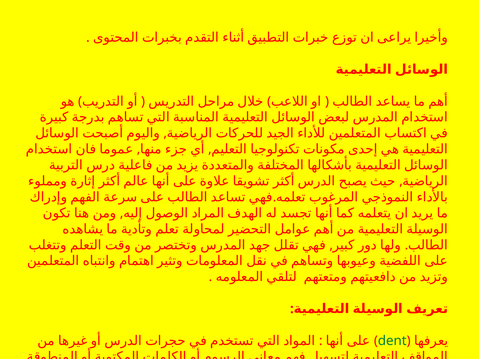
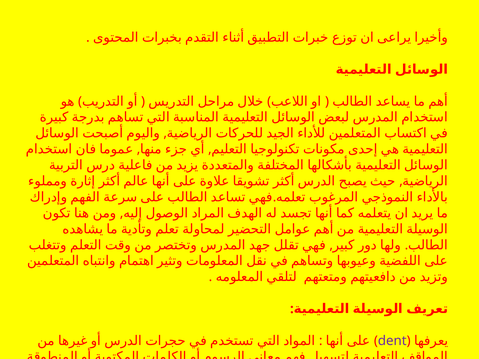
dent colour: green -> purple
